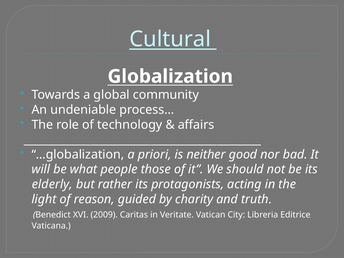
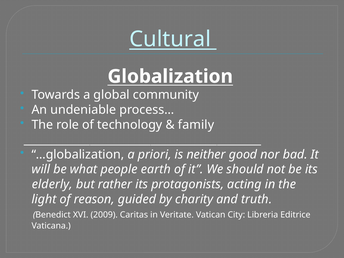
affairs: affairs -> family
those: those -> earth
